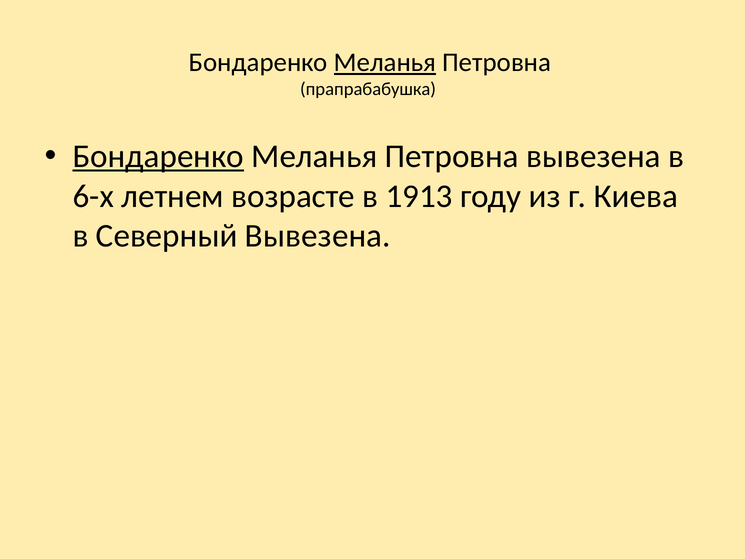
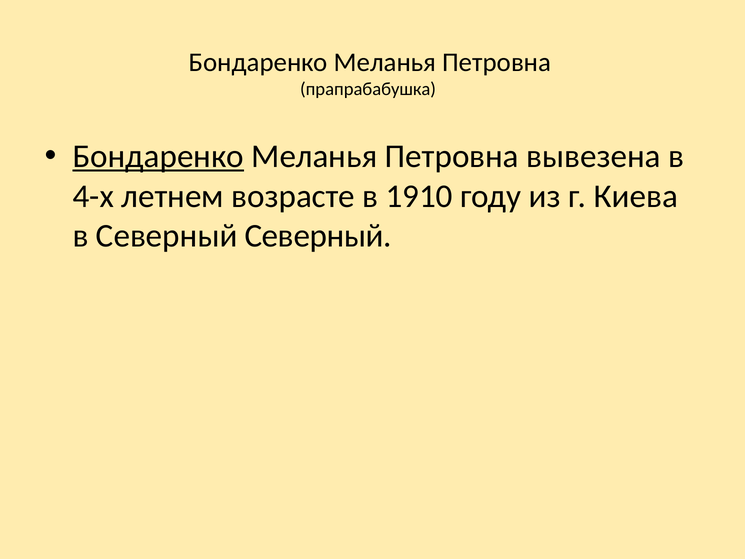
Меланья at (385, 62) underline: present -> none
6-х: 6-х -> 4-х
1913: 1913 -> 1910
Северный Вывезена: Вывезена -> Северный
